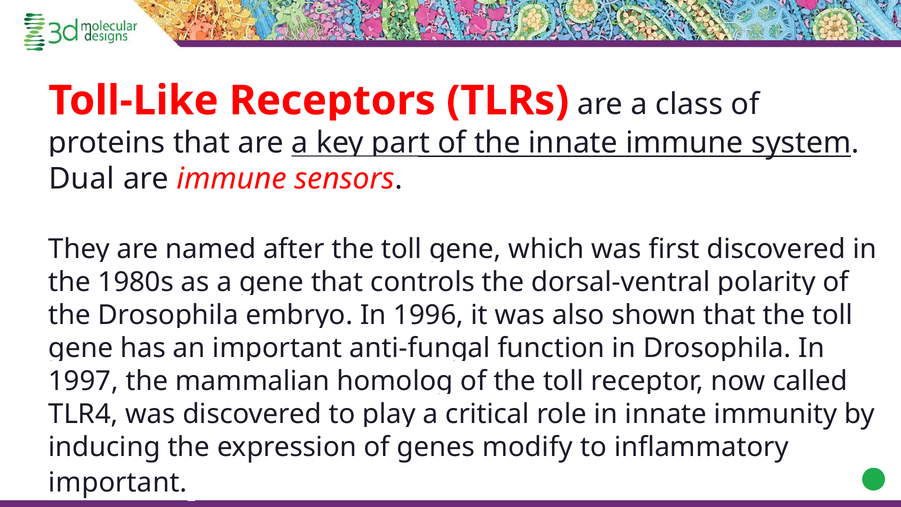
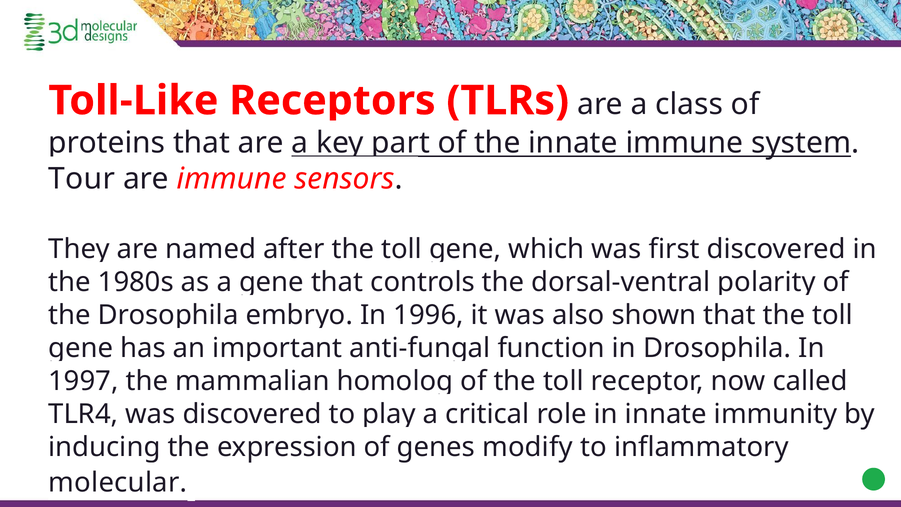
Dual: Dual -> Tour
important at (118, 483): important -> molecular
